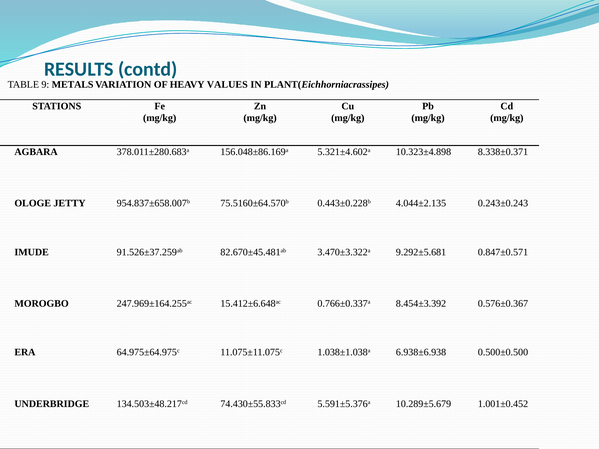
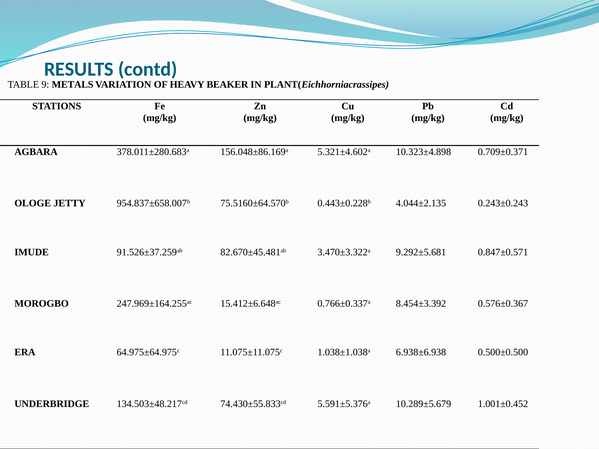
VALUES: VALUES -> BEAKER
8.338±0.371: 8.338±0.371 -> 0.709±0.371
